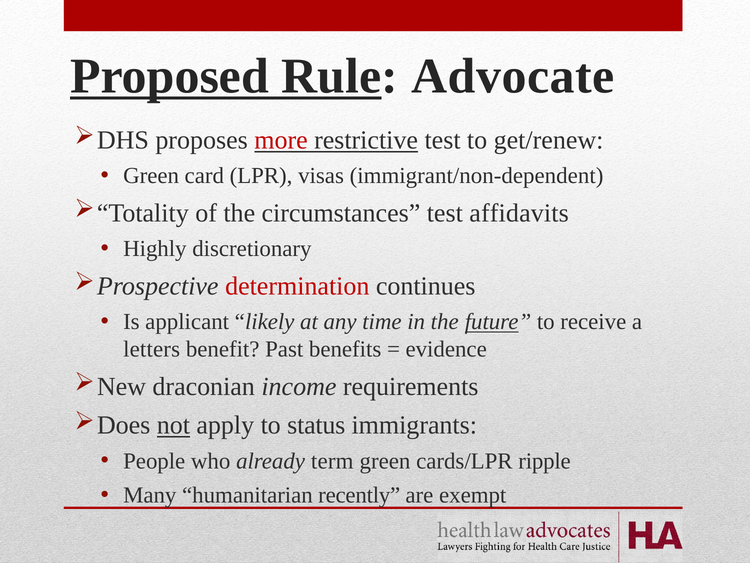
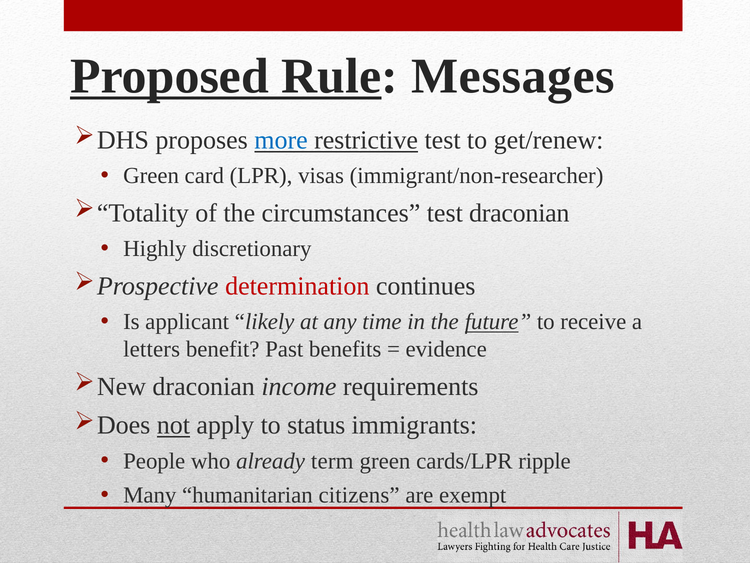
Advocate: Advocate -> Messages
more colour: red -> blue
immigrant/non-dependent: immigrant/non-dependent -> immigrant/non-researcher
test affidavits: affidavits -> draconian
recently: recently -> citizens
